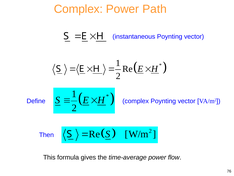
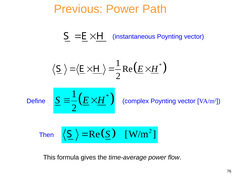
Complex at (78, 9): Complex -> Previous
